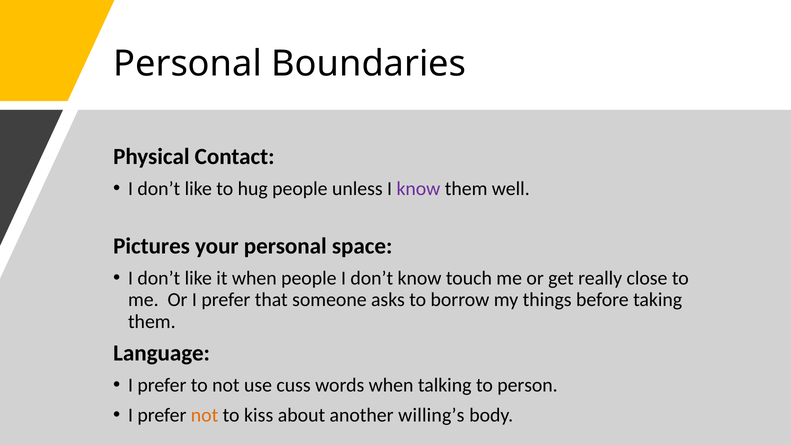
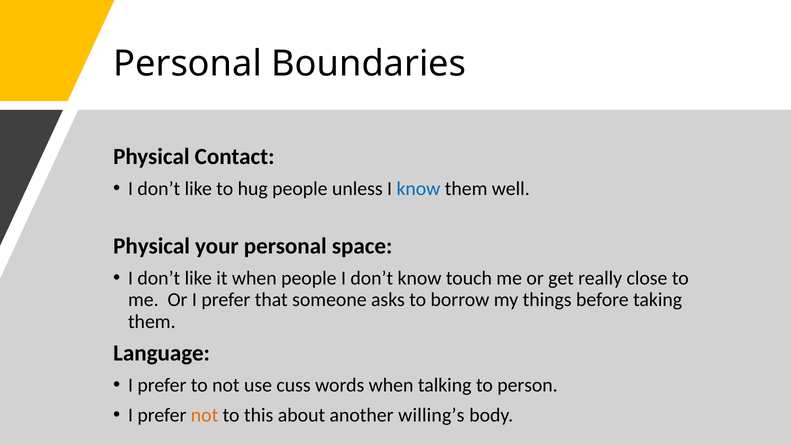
know at (418, 189) colour: purple -> blue
Pictures at (152, 246): Pictures -> Physical
kiss: kiss -> this
